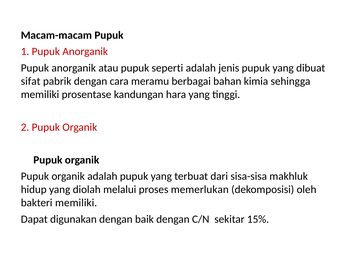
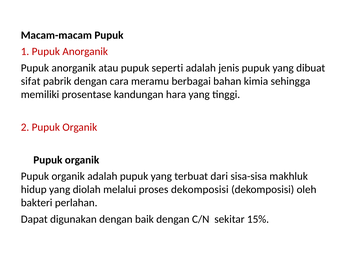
proses memerlukan: memerlukan -> dekomposisi
bakteri memiliki: memiliki -> perlahan
